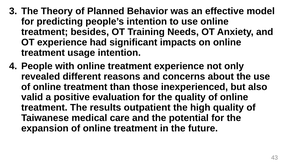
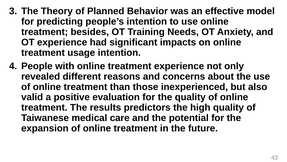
outpatient: outpatient -> predictors
